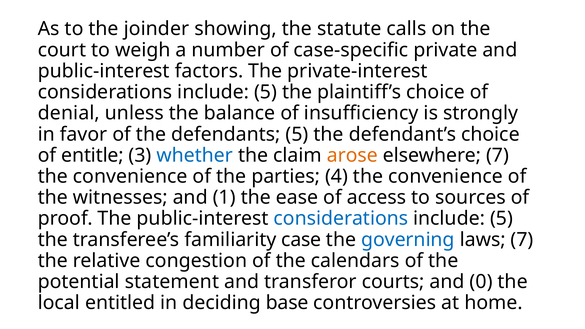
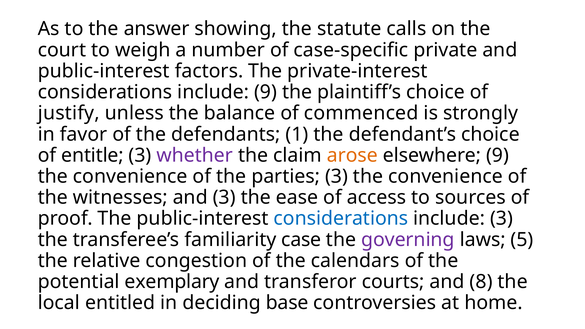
joinder: joinder -> answer
5 at (266, 92): 5 -> 9
denial: denial -> justify
insufficiency: insufficiency -> commenced
defendants 5: 5 -> 1
whether colour: blue -> purple
elsewhere 7: 7 -> 9
parties 4: 4 -> 3
and 1: 1 -> 3
5 at (501, 219): 5 -> 3
governing colour: blue -> purple
laws 7: 7 -> 5
statement: statement -> exemplary
0: 0 -> 8
